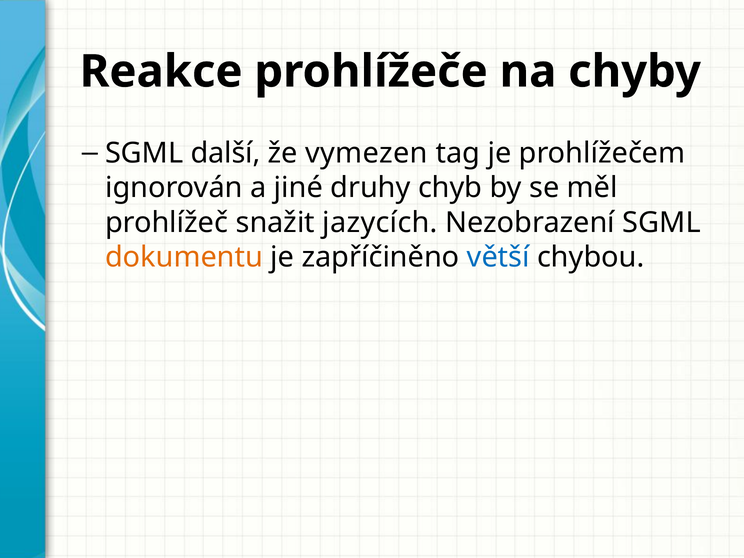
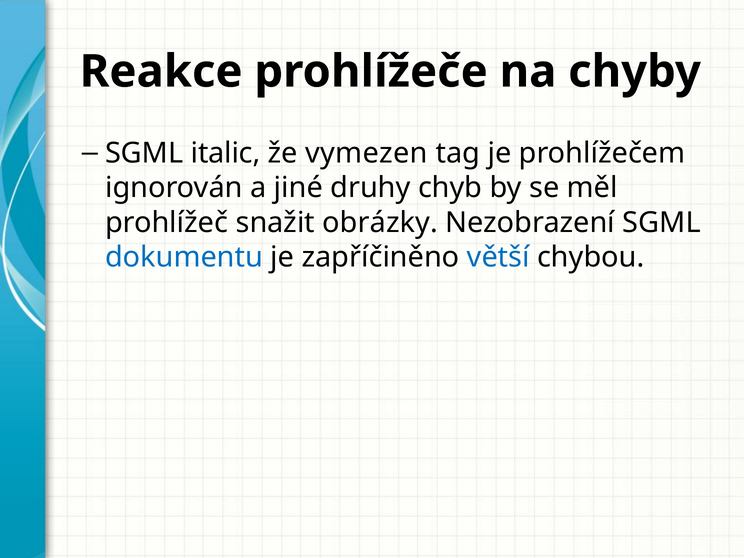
další: další -> italic
jazycích: jazycích -> obrázky
dokumentu colour: orange -> blue
